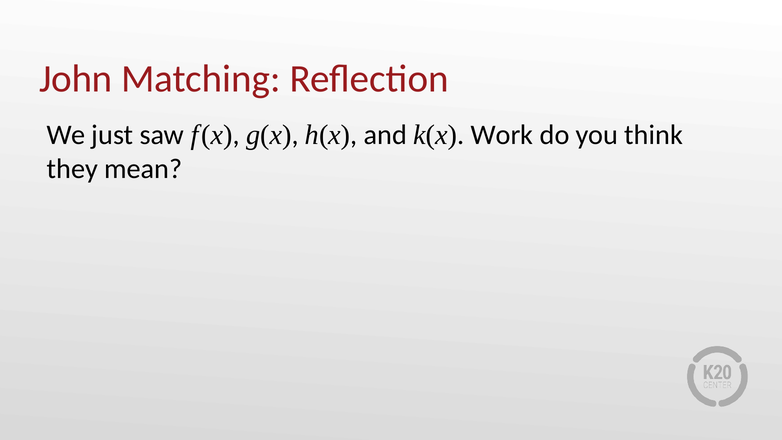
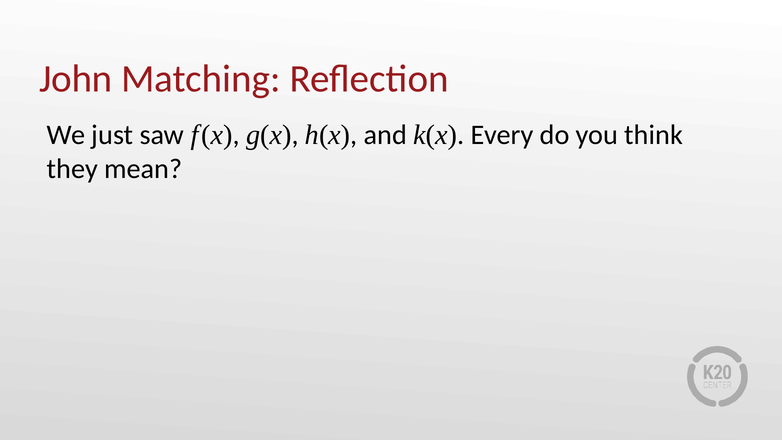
Work: Work -> Every
